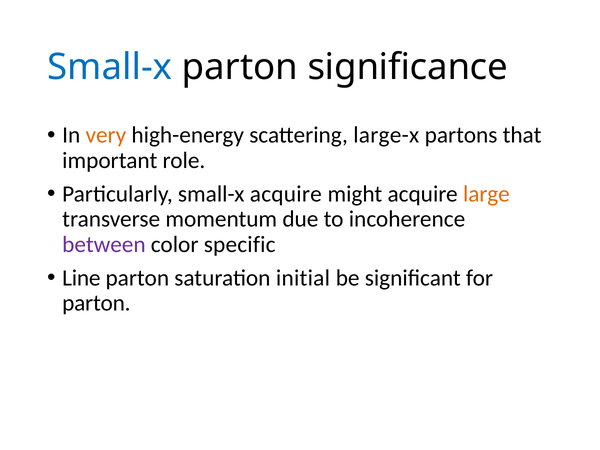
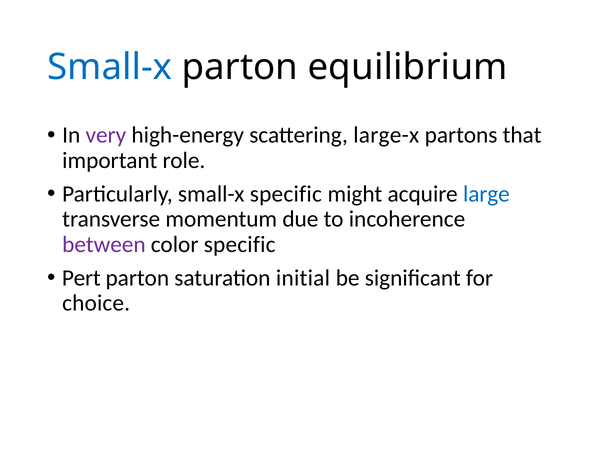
significance: significance -> equilibrium
very colour: orange -> purple
small-x acquire: acquire -> specific
large colour: orange -> blue
Line: Line -> Pert
parton at (96, 303): parton -> choice
